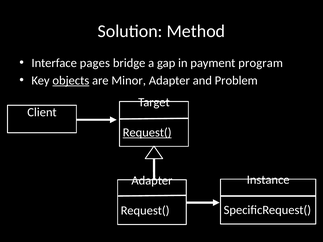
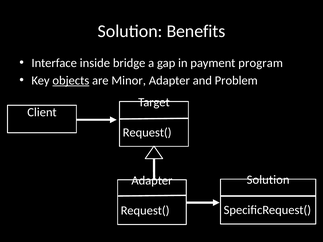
Method: Method -> Benefits
pages: pages -> inside
Request( at (147, 133) underline: present -> none
Instance at (268, 180): Instance -> Solution
